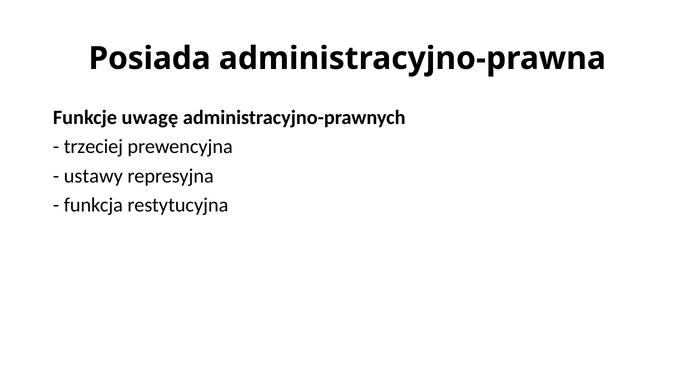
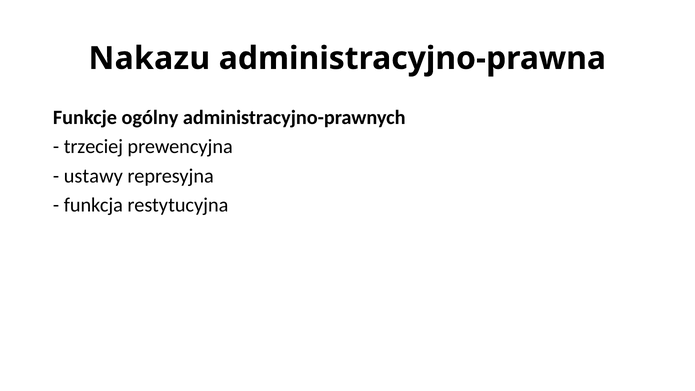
Posiada: Posiada -> Nakazu
uwagę: uwagę -> ogólny
